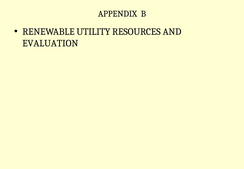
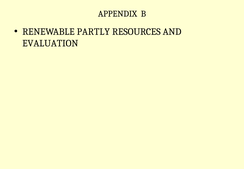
UTILITY: UTILITY -> PARTLY
